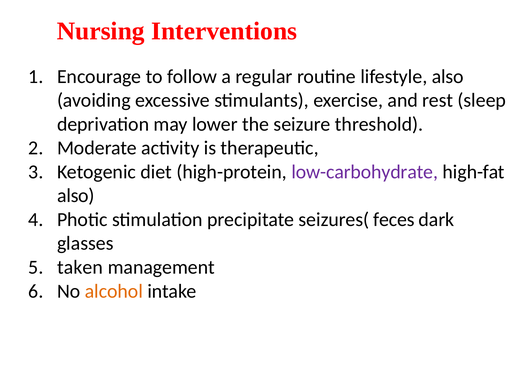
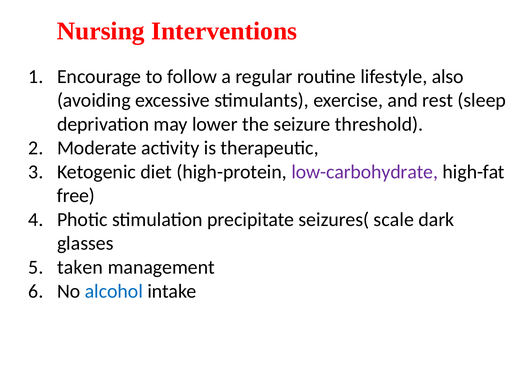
also at (76, 196): also -> free
feces: feces -> scale
alcohol colour: orange -> blue
